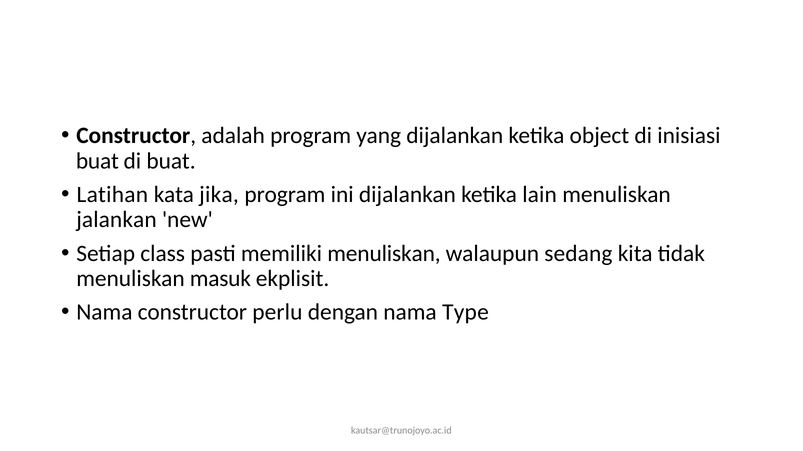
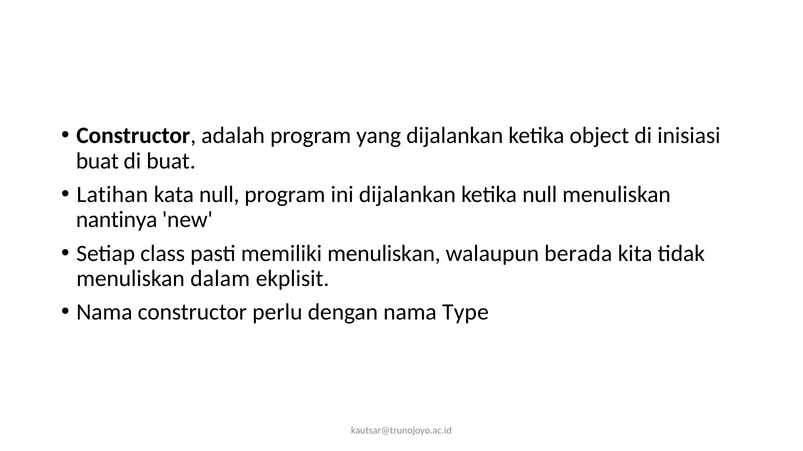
kata jika: jika -> null
ketika lain: lain -> null
jalankan: jalankan -> nantinya
sedang: sedang -> berada
masuk: masuk -> dalam
